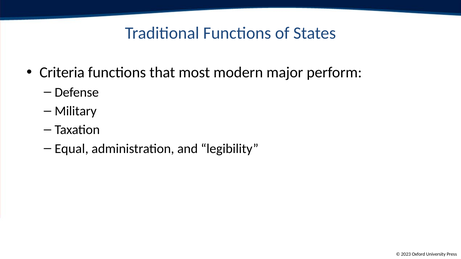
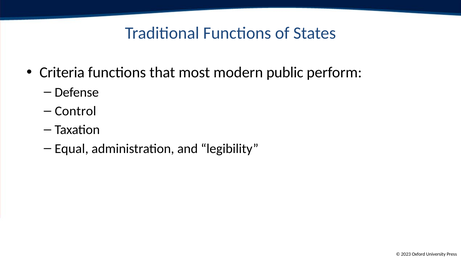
major: major -> public
Military: Military -> Control
